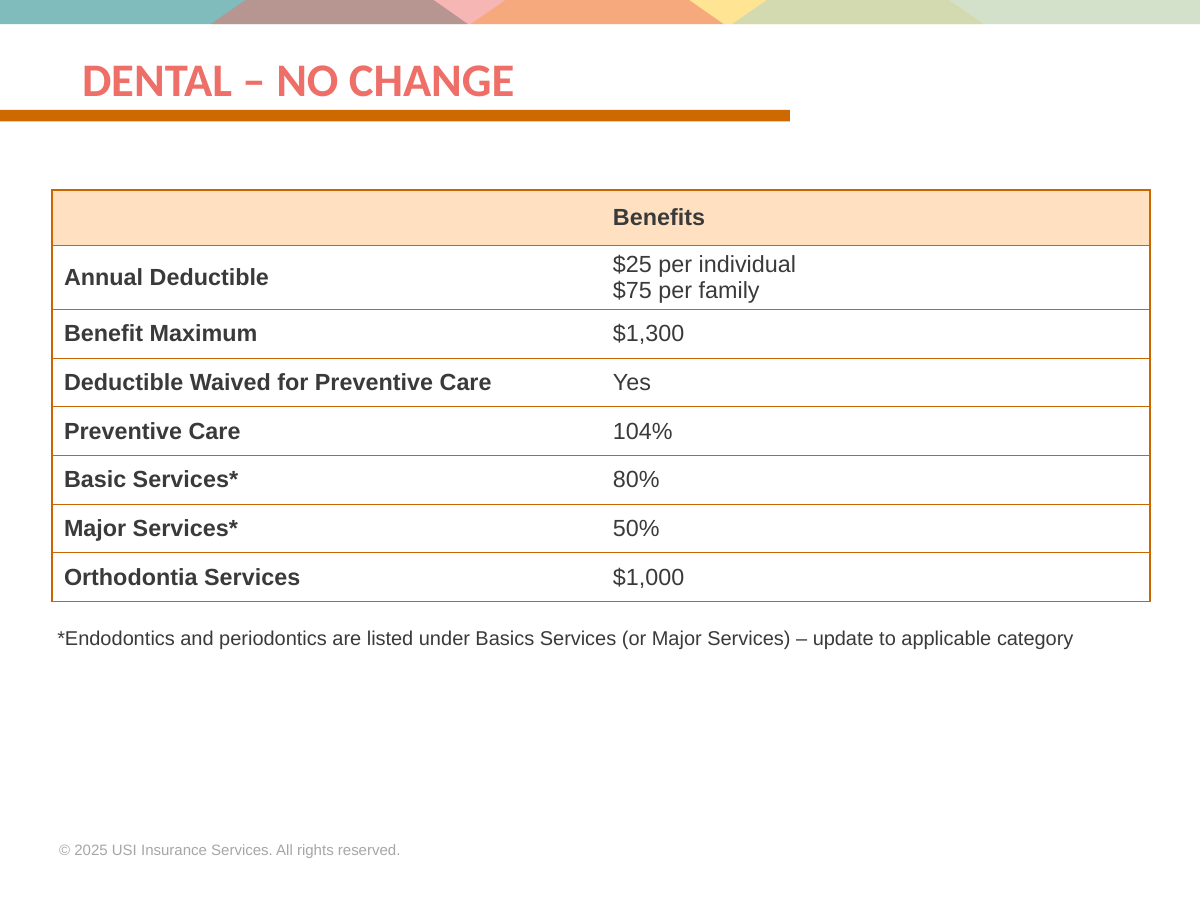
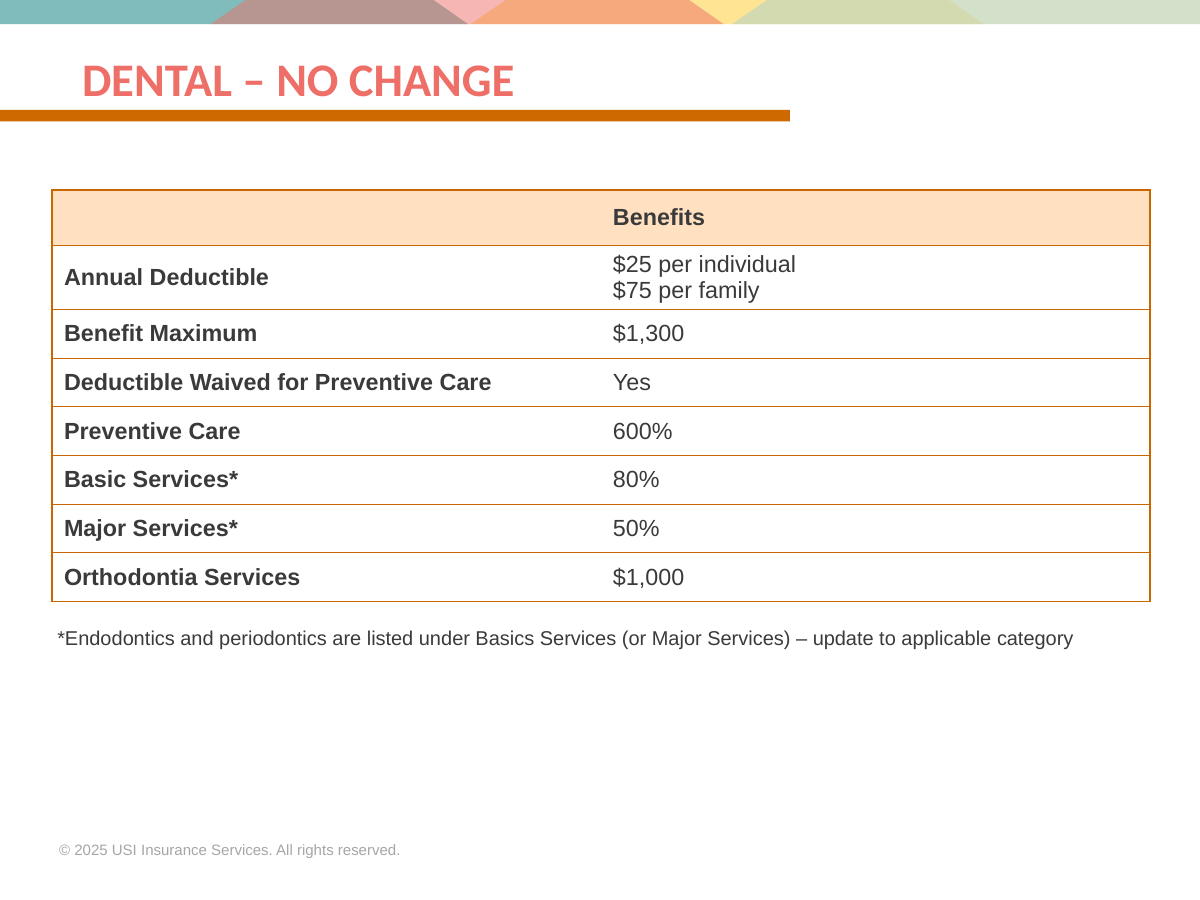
104%: 104% -> 600%
